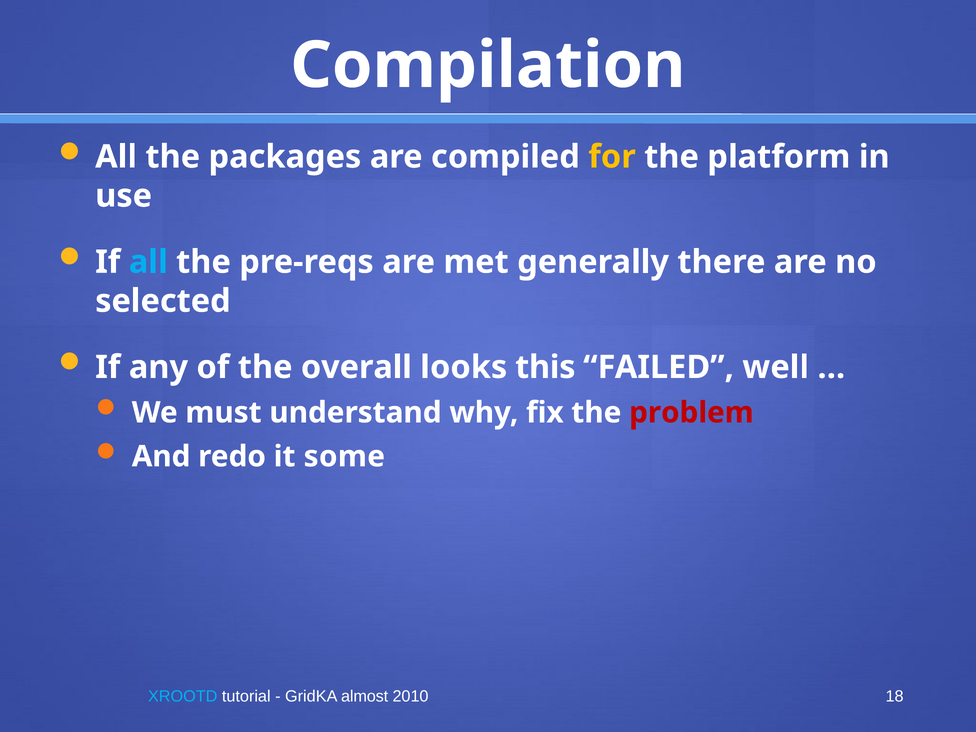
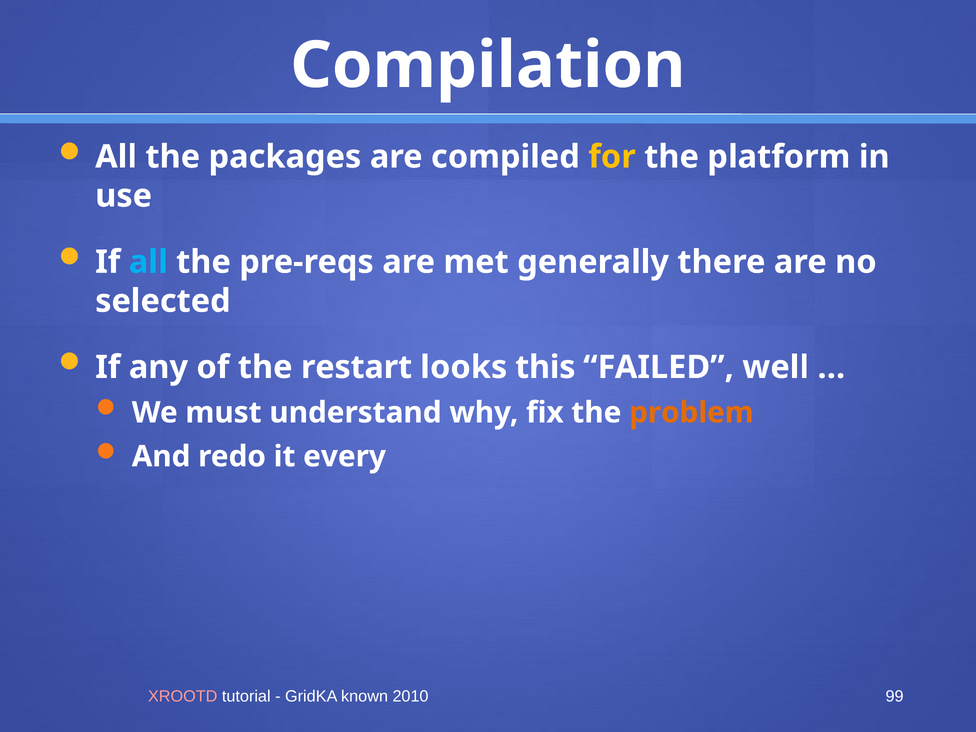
overall: overall -> restart
problem colour: red -> orange
some: some -> every
XROOTD colour: light blue -> pink
almost: almost -> known
18: 18 -> 99
